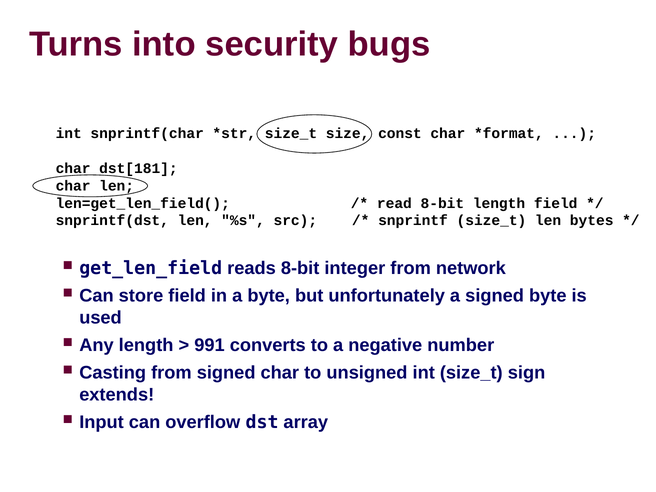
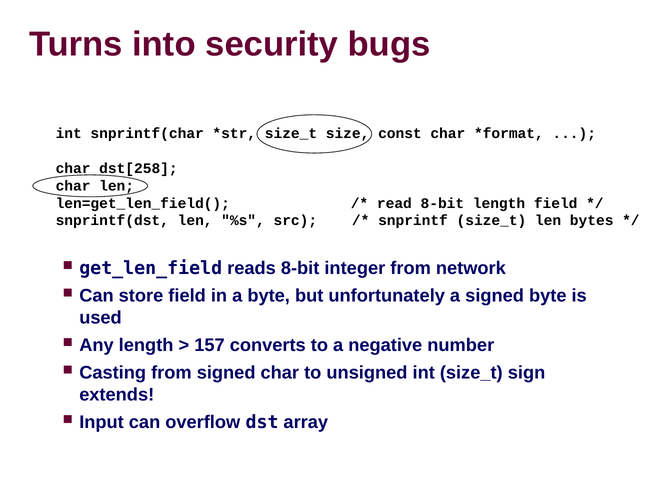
dst[181: dst[181 -> dst[258
991: 991 -> 157
